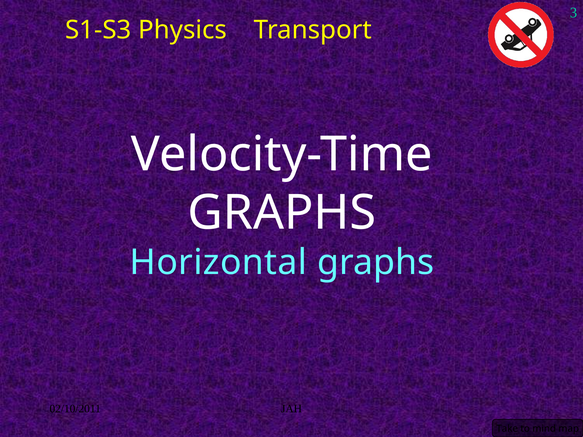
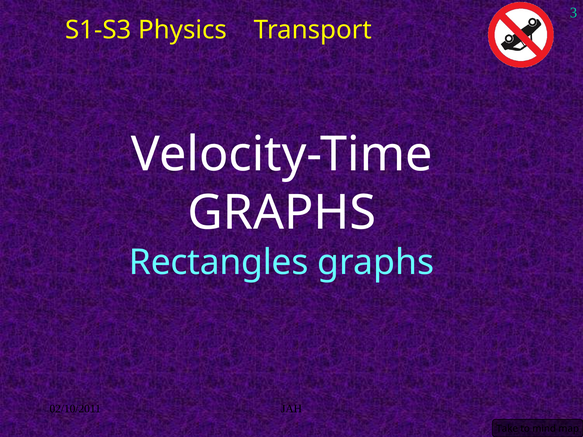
Horizontal: Horizontal -> Rectangles
